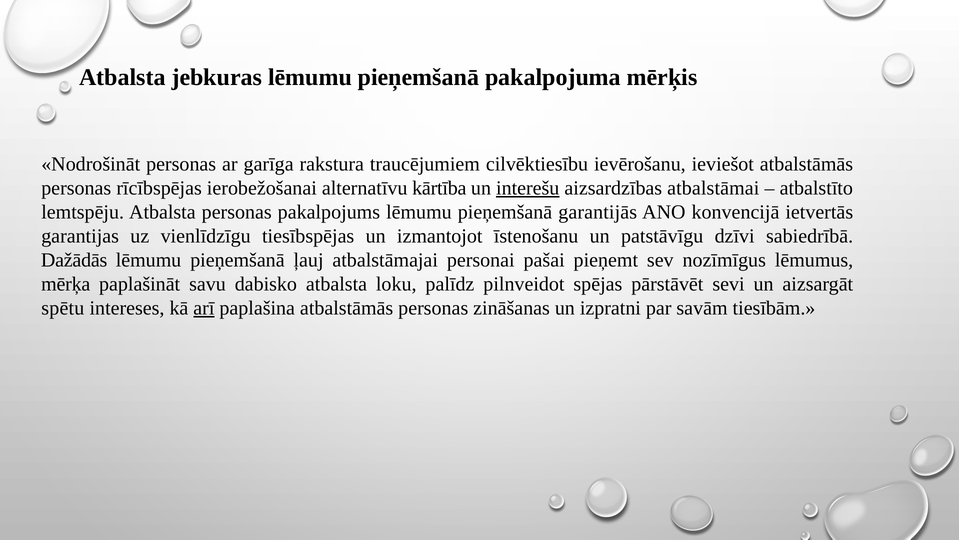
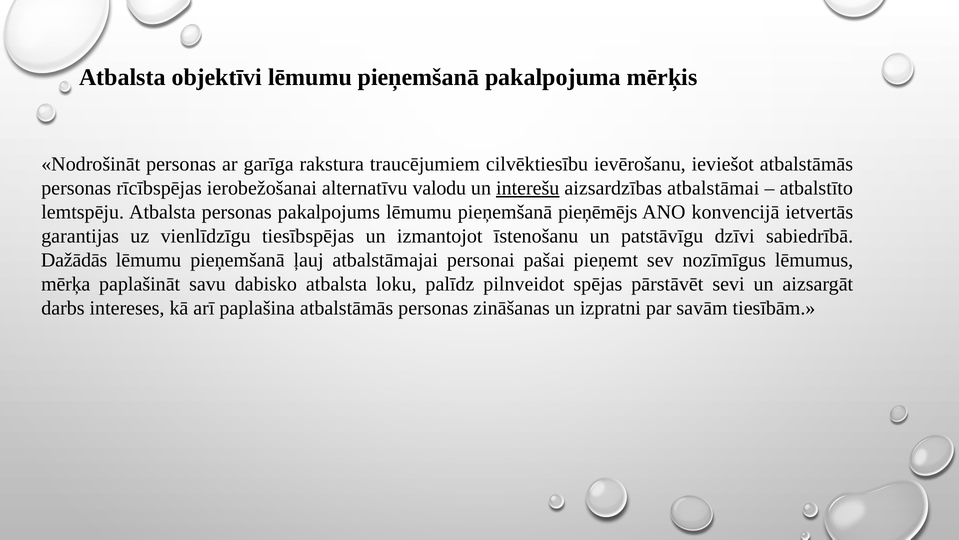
jebkuras: jebkuras -> objektīvi
kārtība: kārtība -> valodu
garantijās: garantijās -> pieņēmējs
spētu: spētu -> darbs
arī underline: present -> none
